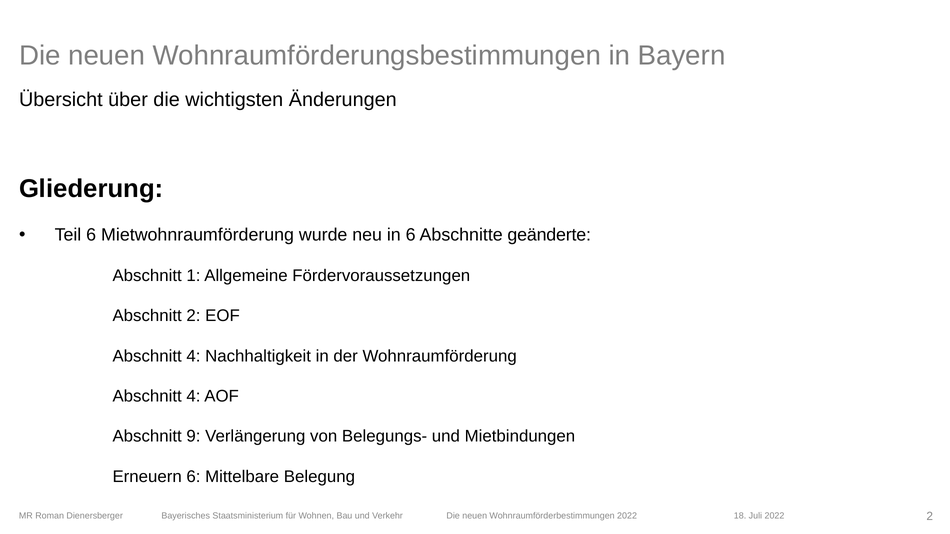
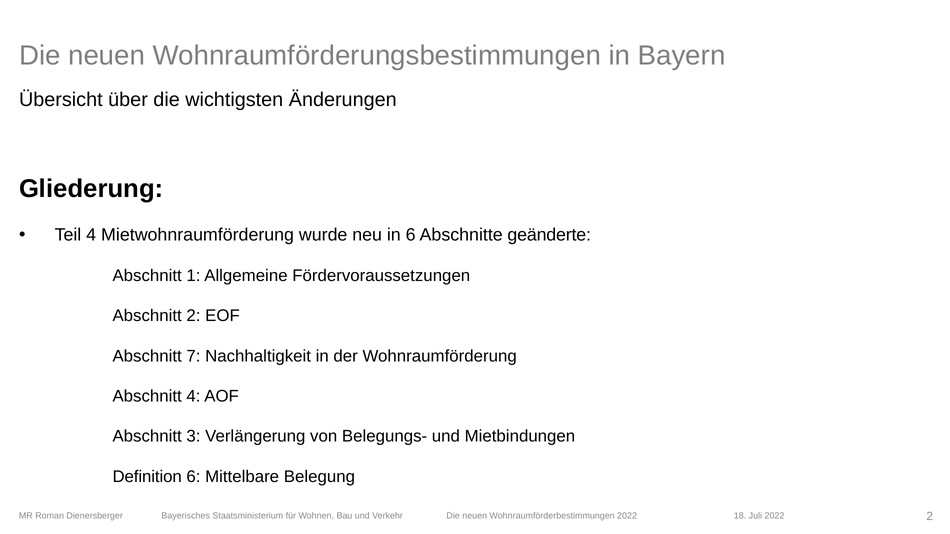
Teil 6: 6 -> 4
4 at (193, 356): 4 -> 7
9: 9 -> 3
Erneuern: Erneuern -> Definition
